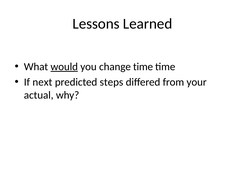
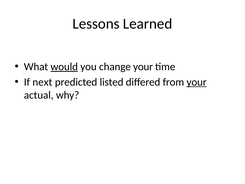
change time: time -> your
steps: steps -> listed
your at (197, 82) underline: none -> present
